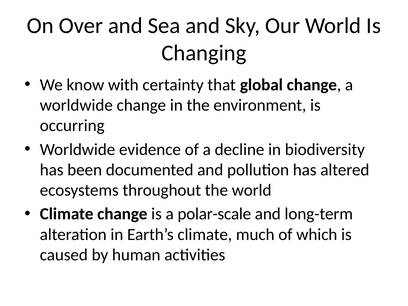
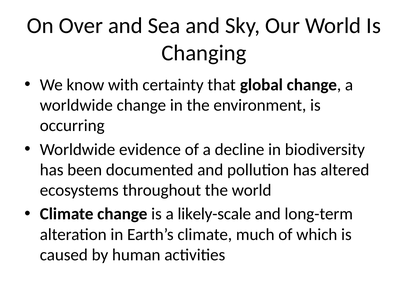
polar-scale: polar-scale -> likely-scale
